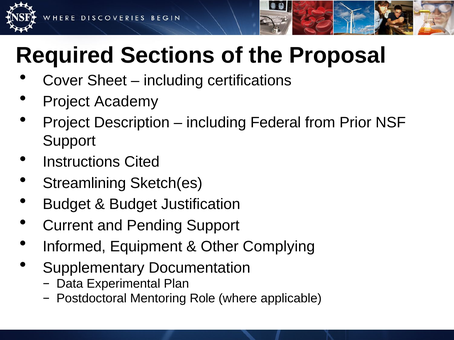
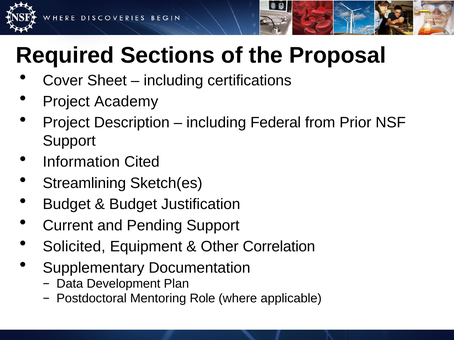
Instructions: Instructions -> Information
Informed: Informed -> Solicited
Complying: Complying -> Correlation
Experimental: Experimental -> Development
